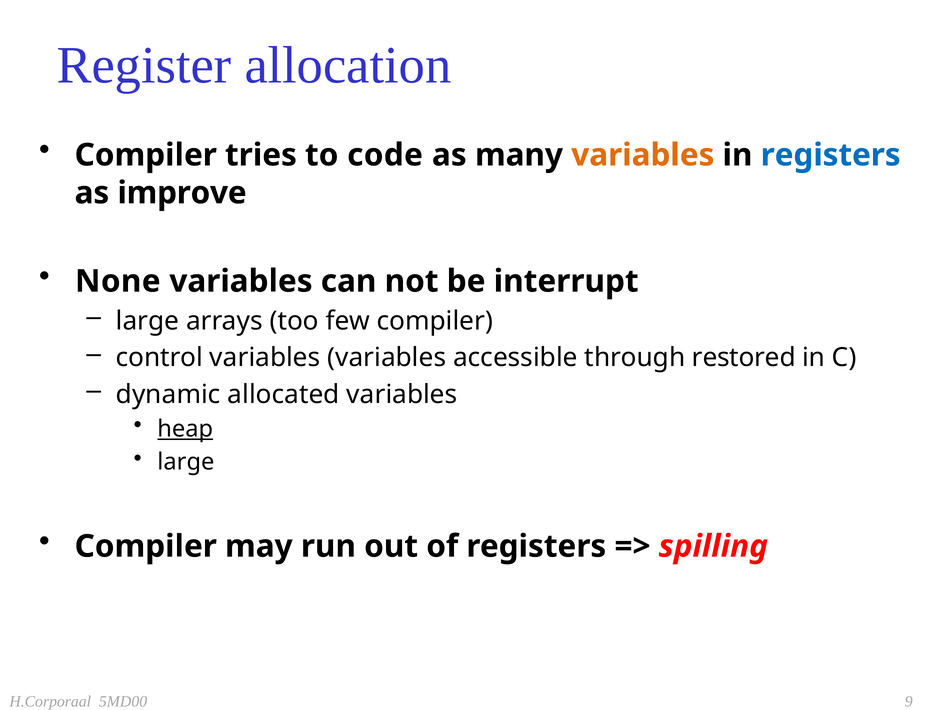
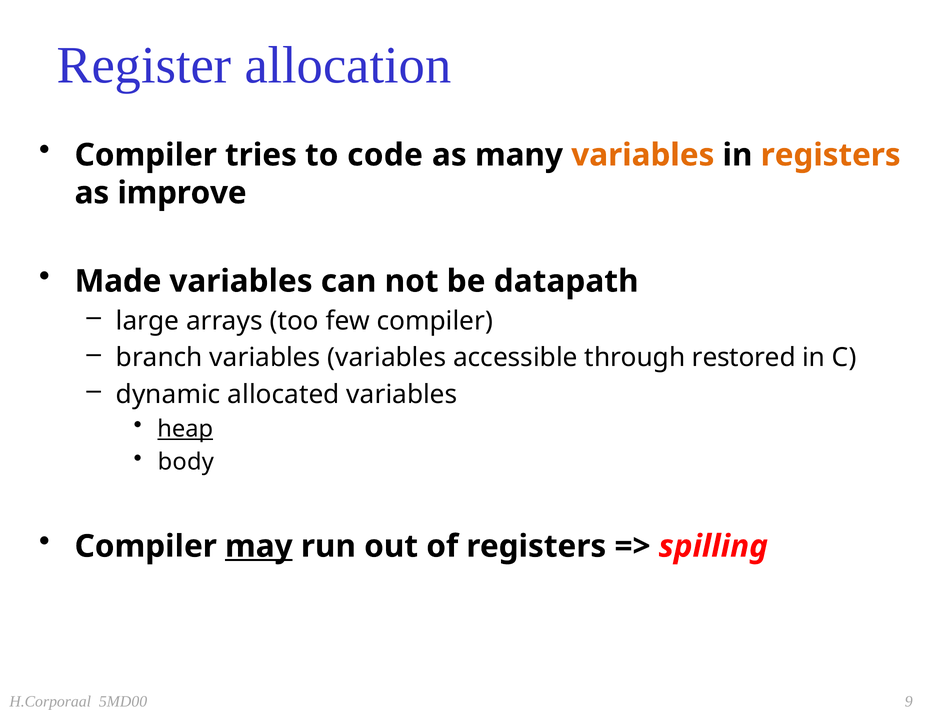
registers at (831, 155) colour: blue -> orange
None: None -> Made
interrupt: interrupt -> datapath
control: control -> branch
large at (186, 462): large -> body
may underline: none -> present
